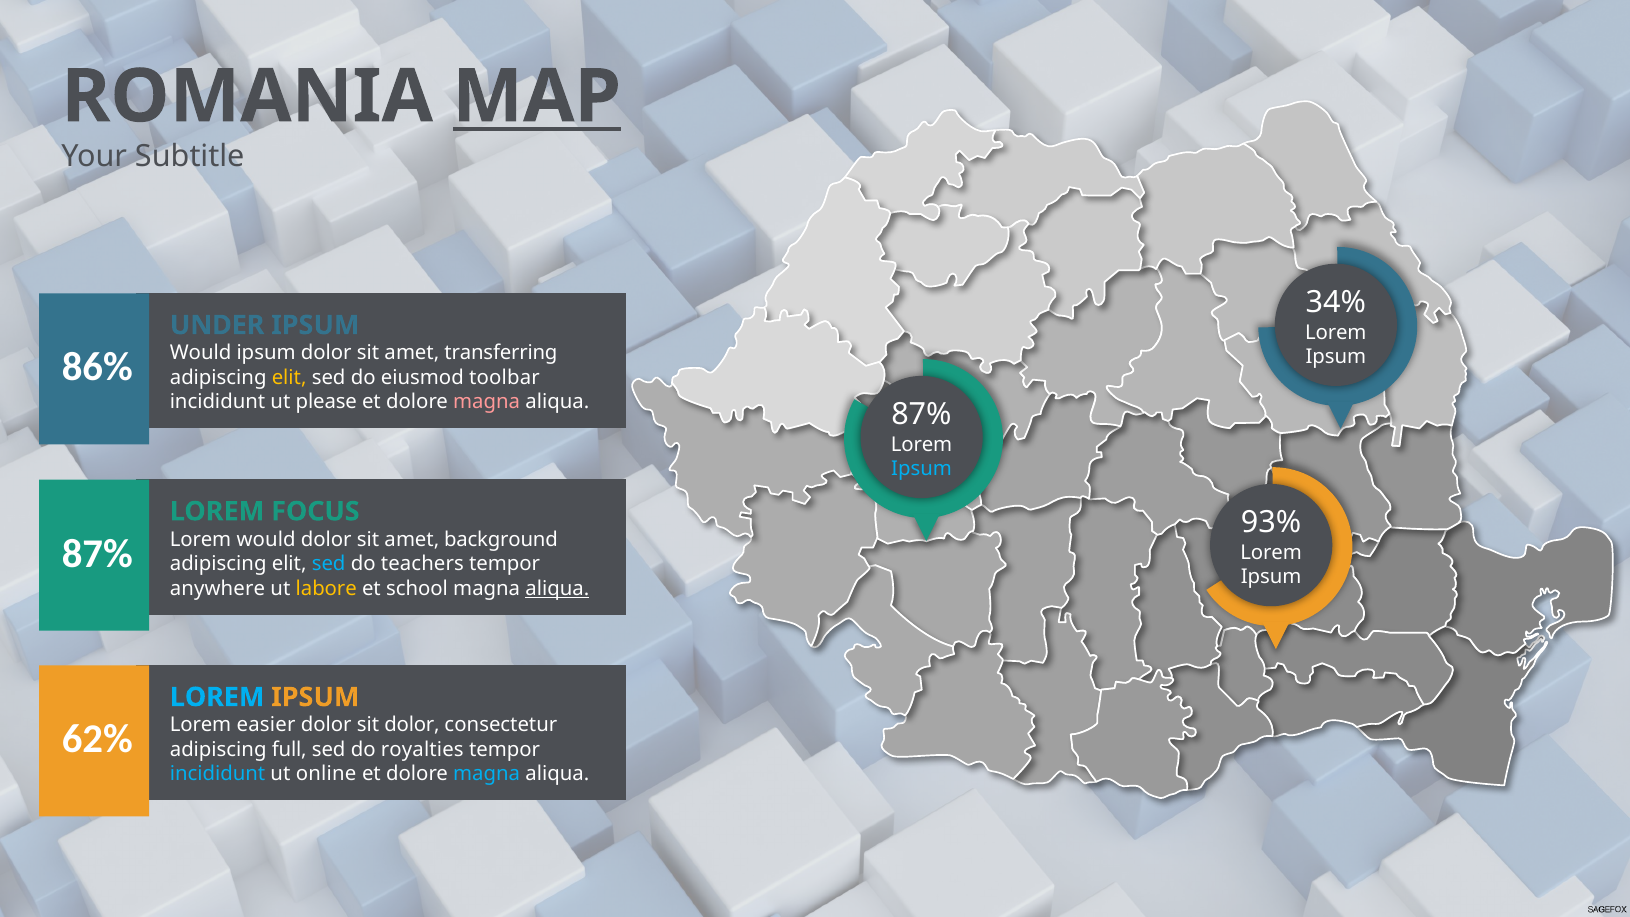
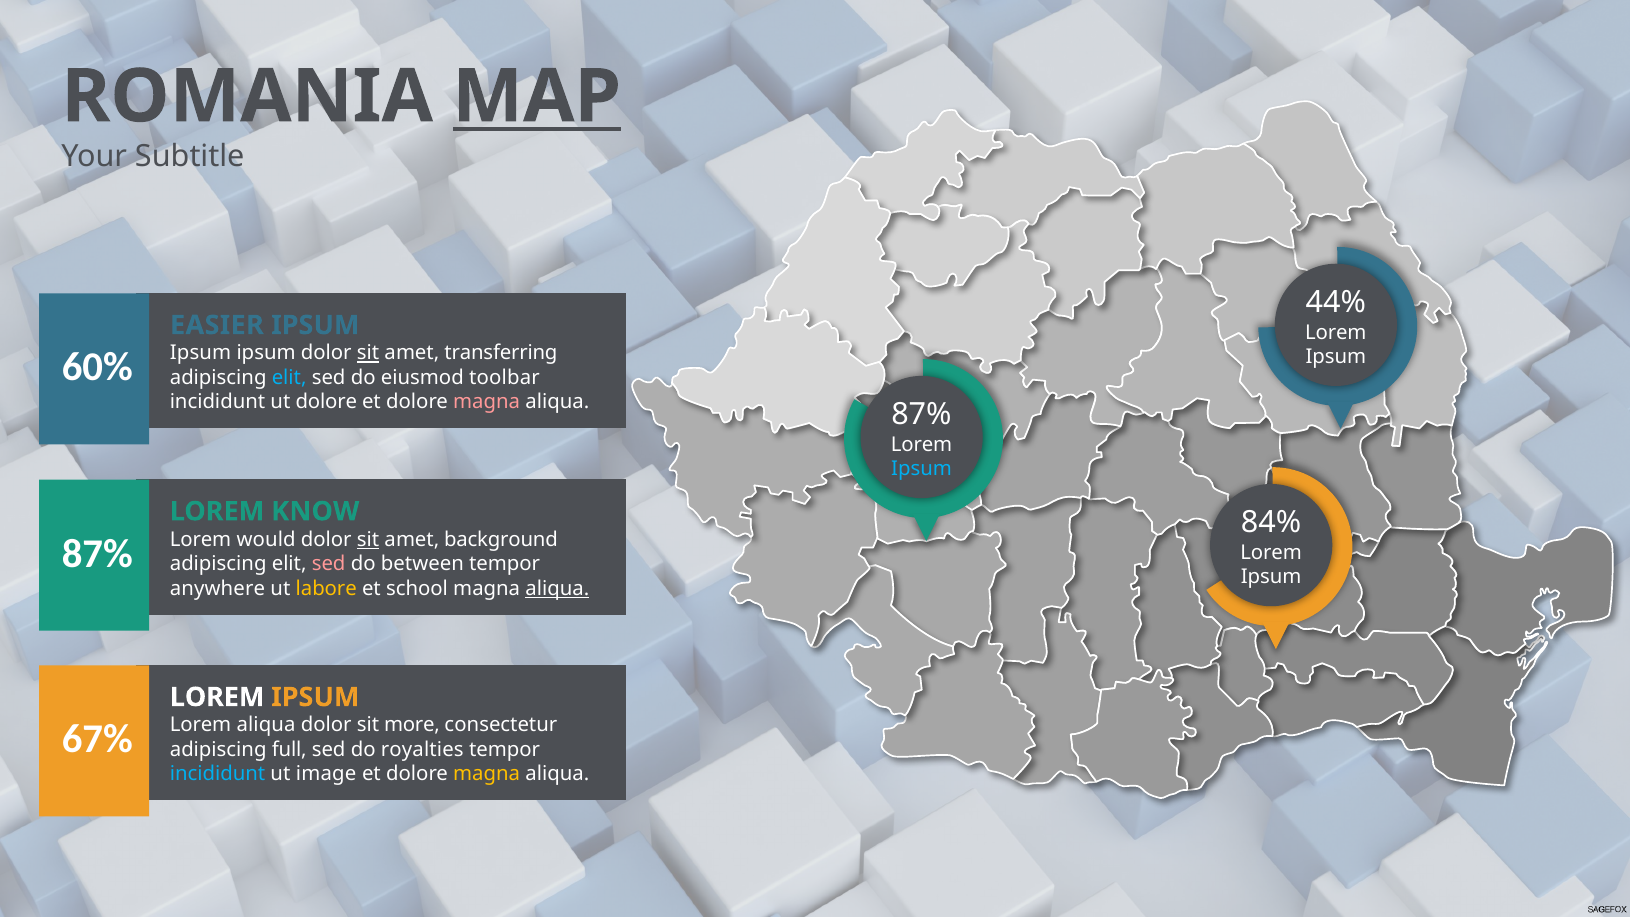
34%: 34% -> 44%
UNDER: UNDER -> EASIER
Would at (201, 353): Would -> Ipsum
sit at (368, 353) underline: none -> present
86%: 86% -> 60%
elit at (289, 378) colour: yellow -> light blue
ut please: please -> dolore
FOCUS: FOCUS -> KNOW
93%: 93% -> 84%
sit at (368, 539) underline: none -> present
sed at (329, 564) colour: light blue -> pink
teachers: teachers -> between
LOREM at (217, 697) colour: light blue -> white
Lorem easier: easier -> aliqua
sit dolor: dolor -> more
62%: 62% -> 67%
online: online -> image
magna at (487, 774) colour: light blue -> yellow
